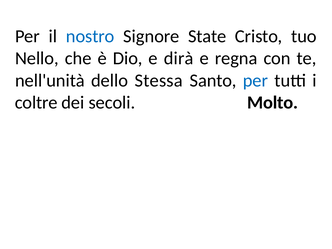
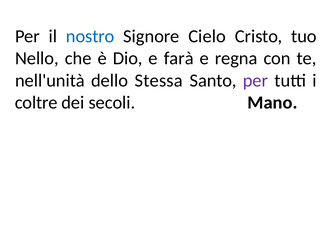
State: State -> Cielo
dirà: dirà -> farà
per at (255, 80) colour: blue -> purple
Molto: Molto -> Mano
